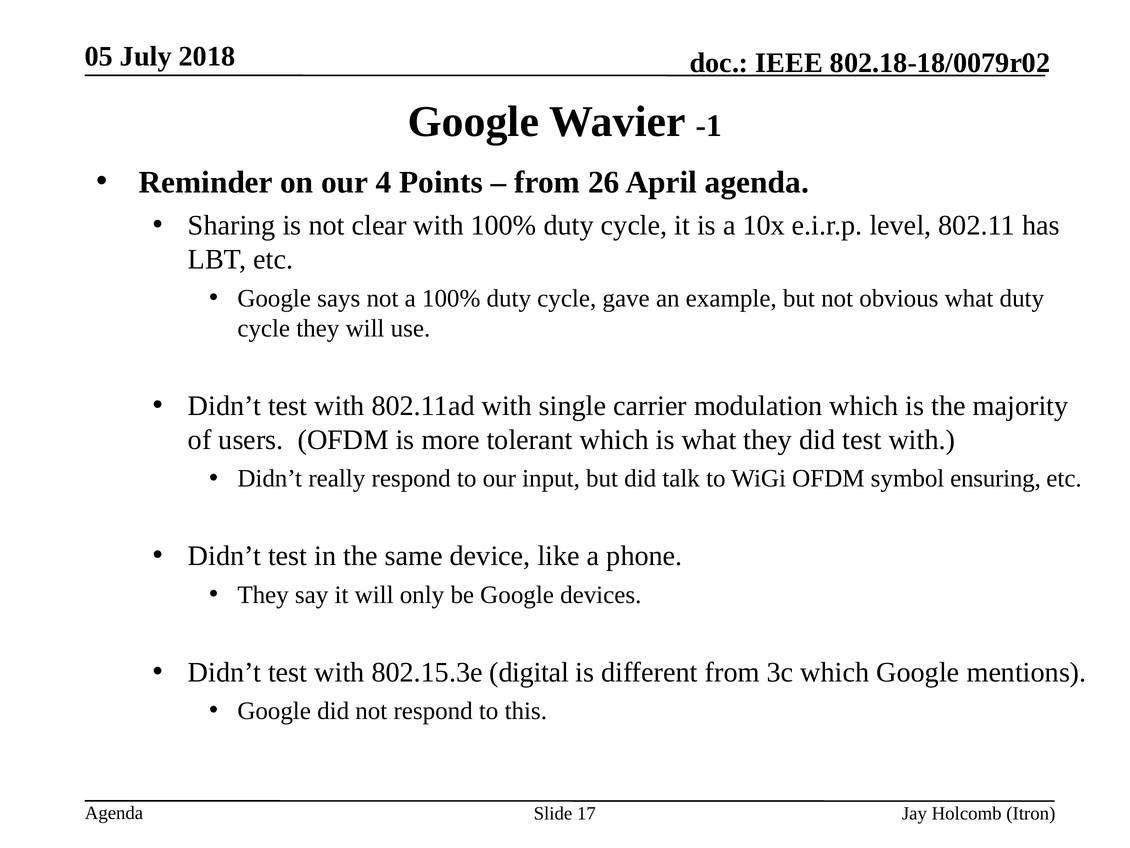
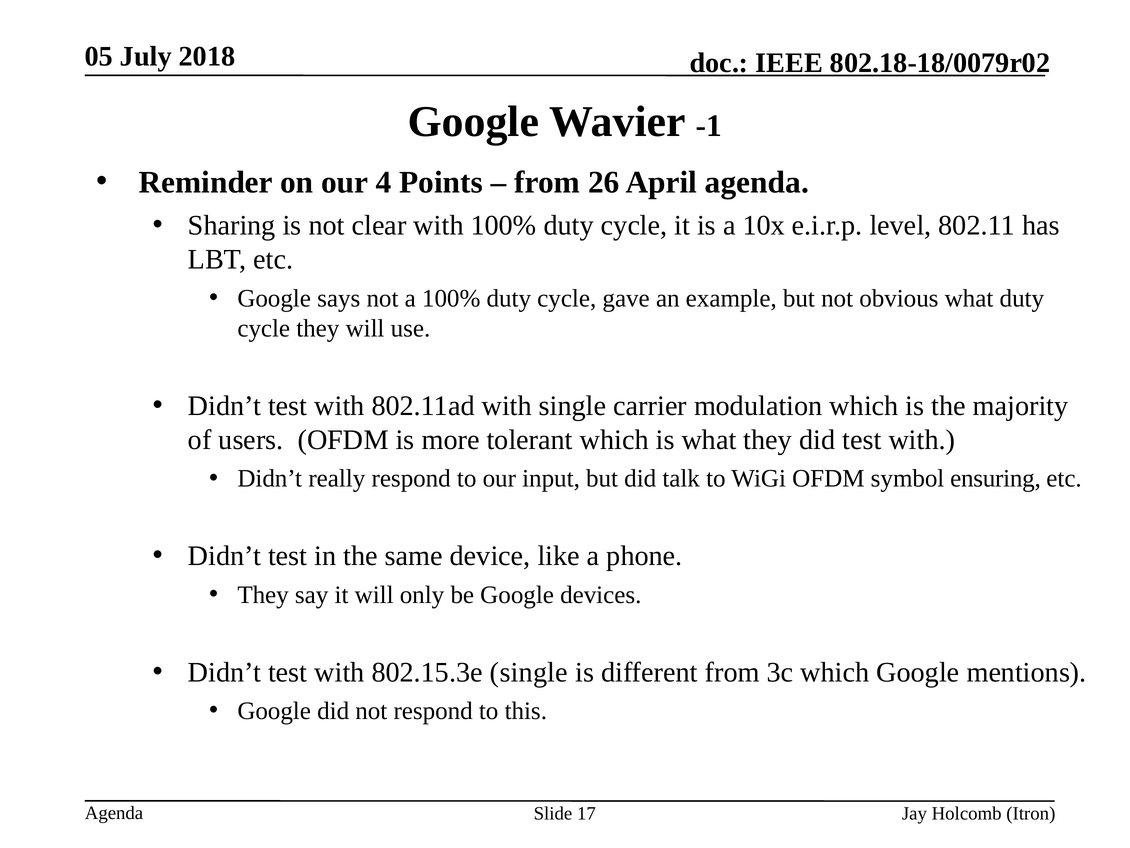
802.15.3e digital: digital -> single
